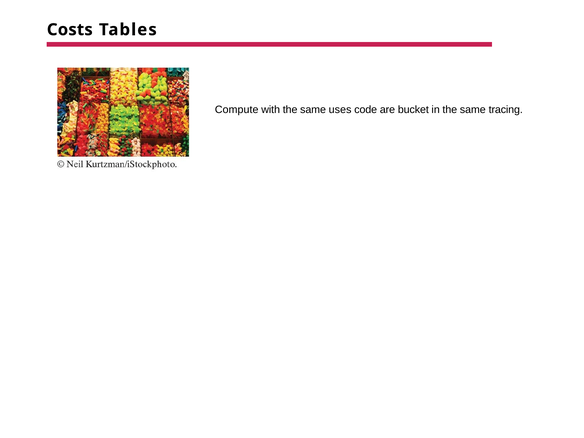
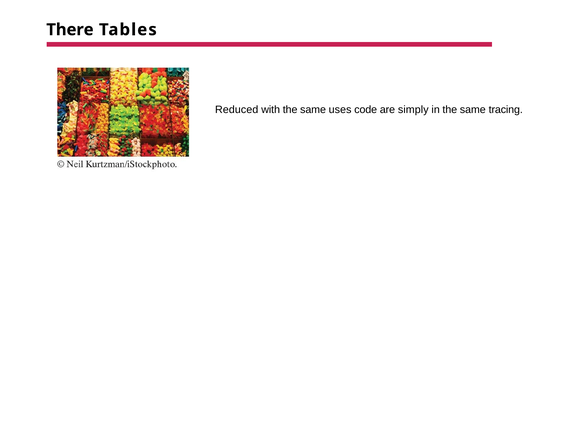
Costs: Costs -> There
Compute: Compute -> Reduced
bucket: bucket -> simply
